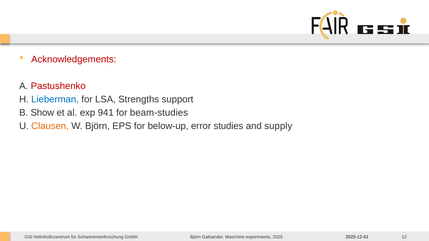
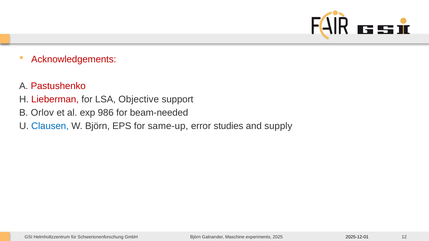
Lieberman colour: blue -> red
Strengths: Strengths -> Objective
Show: Show -> Orlov
941: 941 -> 986
beam-studies: beam-studies -> beam-needed
Clausen colour: orange -> blue
below-up: below-up -> same-up
